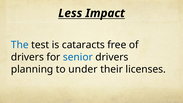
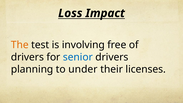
Less: Less -> Loss
The colour: blue -> orange
cataracts: cataracts -> involving
